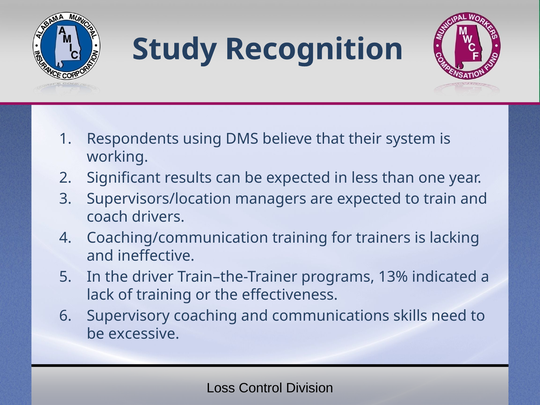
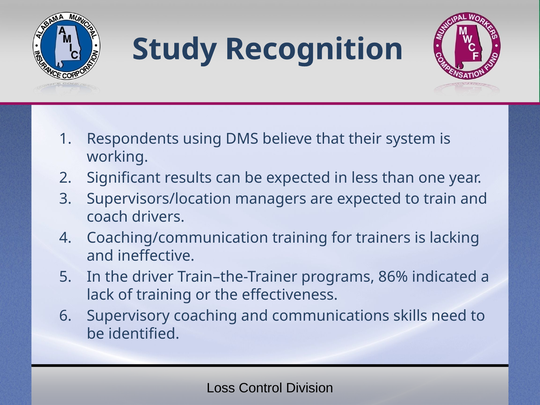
13%: 13% -> 86%
excessive: excessive -> identified
